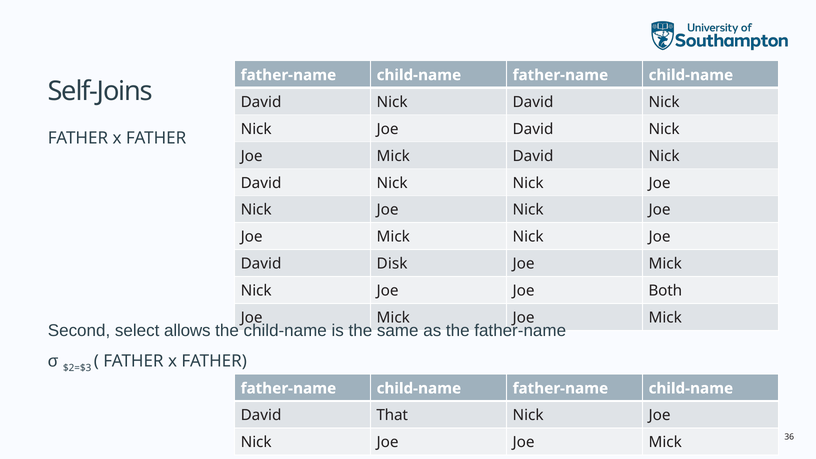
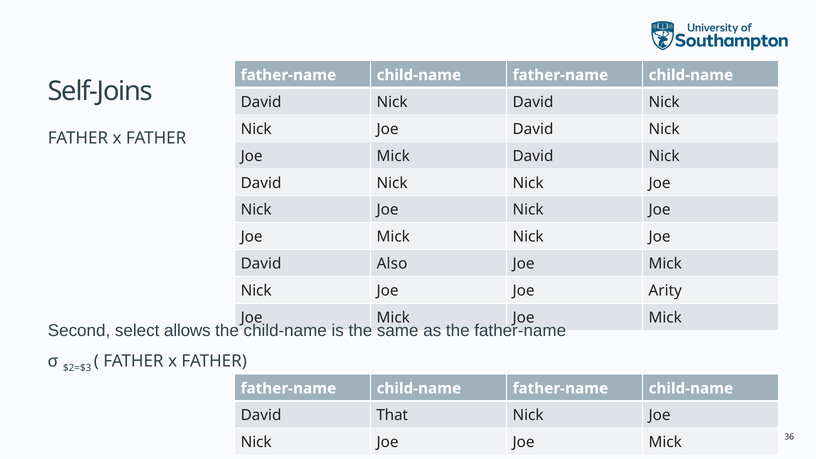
Disk: Disk -> Also
Both: Both -> Arity
